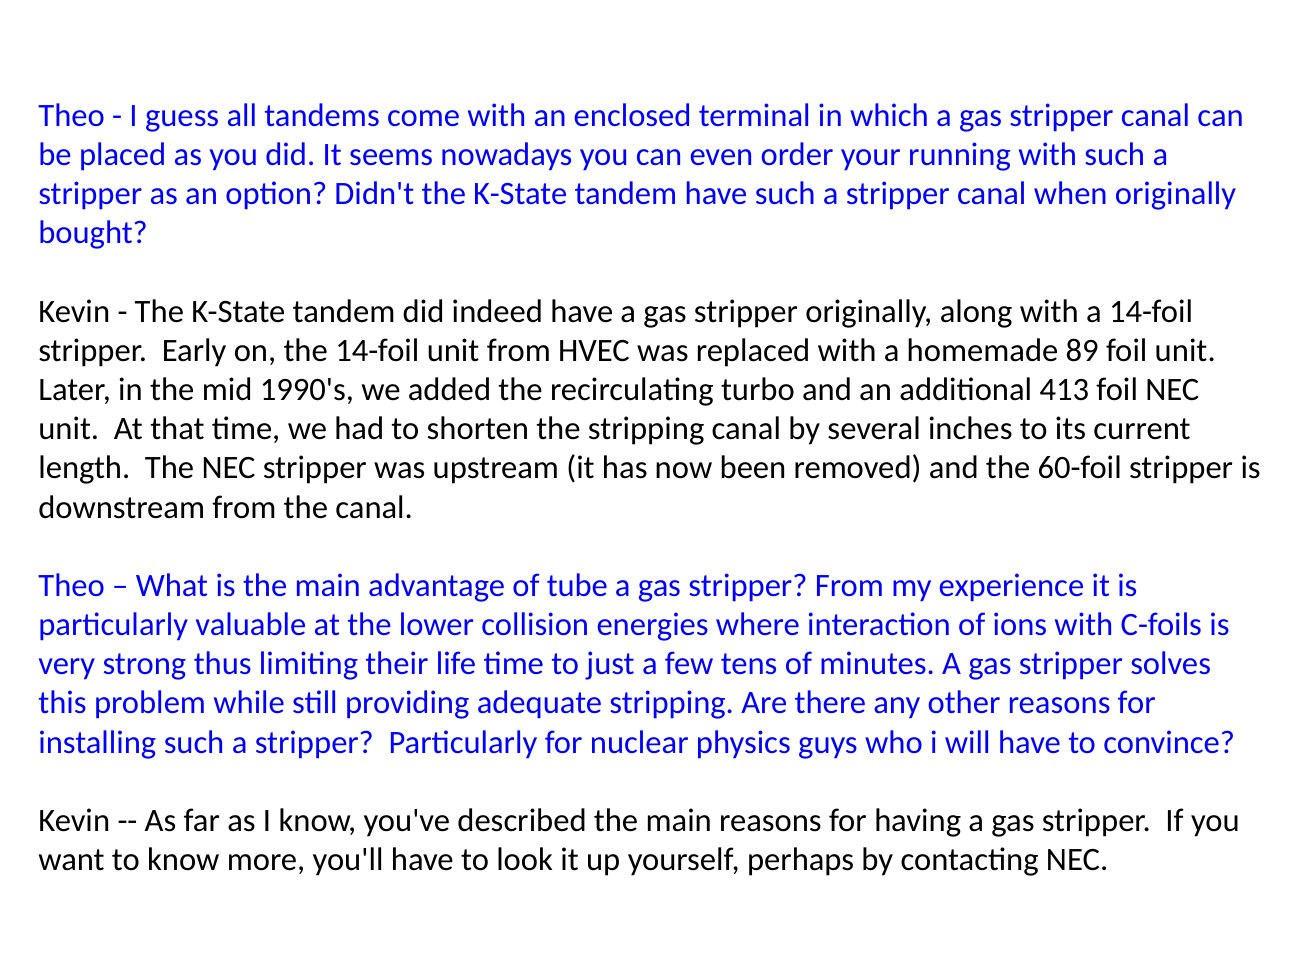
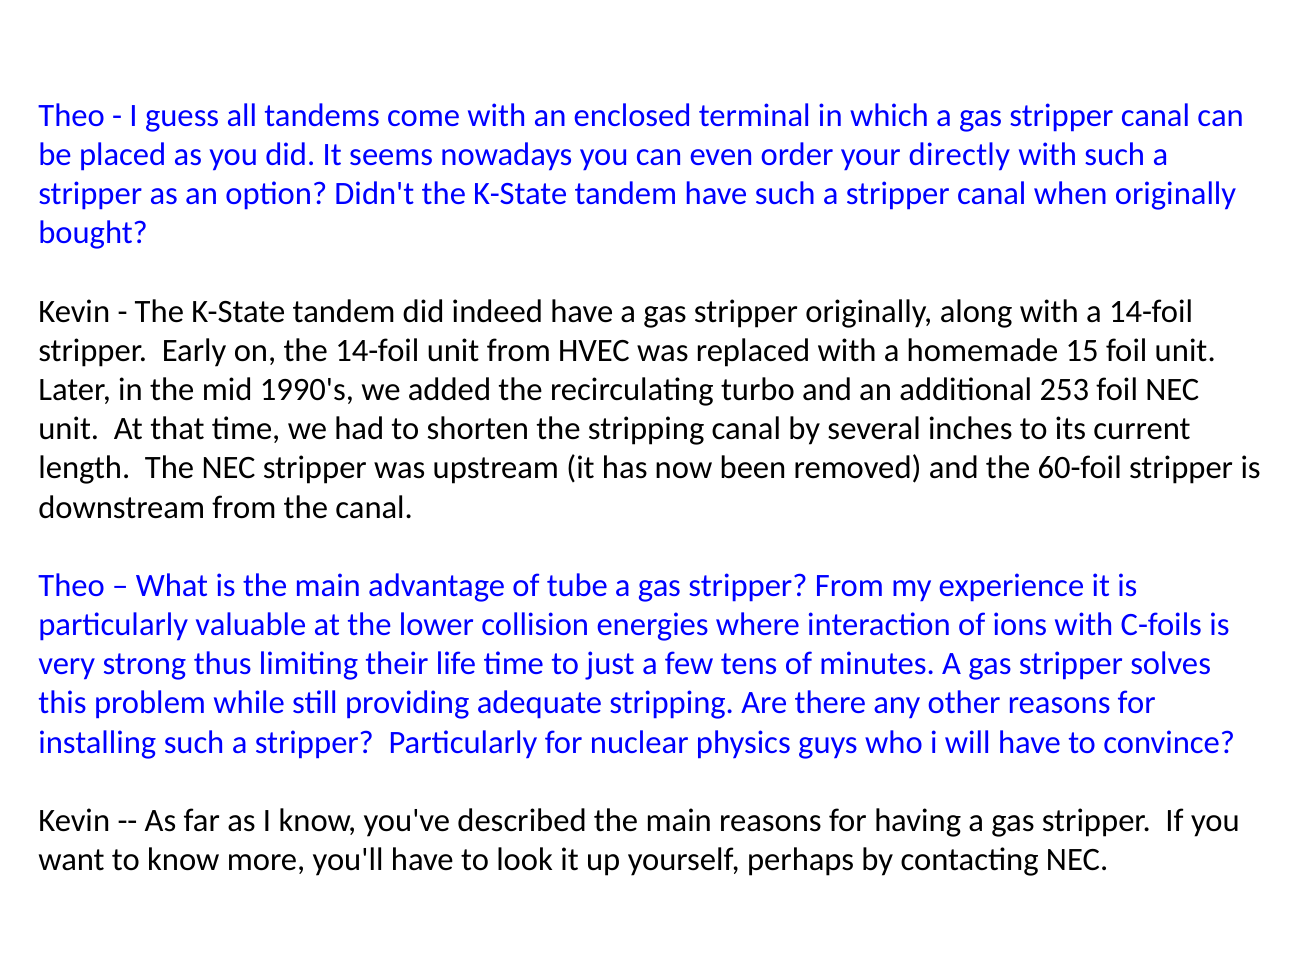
running: running -> directly
89: 89 -> 15
413: 413 -> 253
